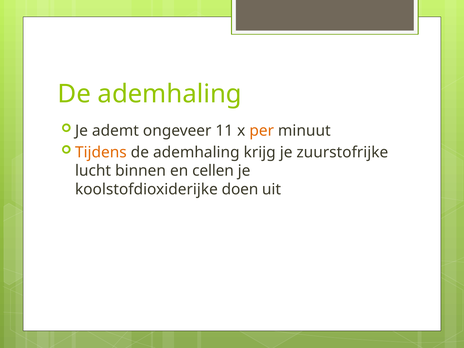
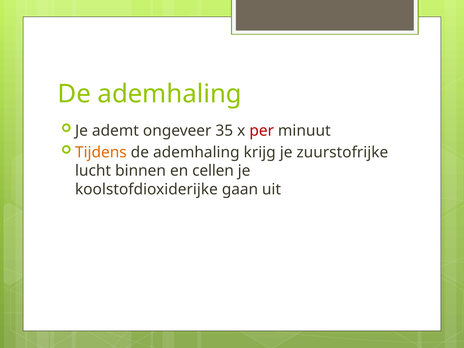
11: 11 -> 35
per colour: orange -> red
doen: doen -> gaan
